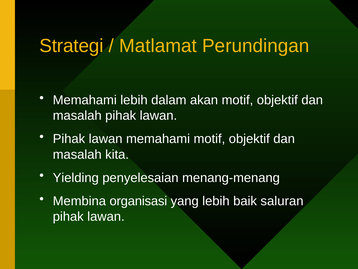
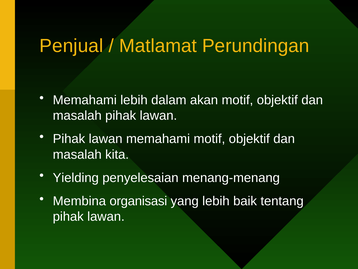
Strategi: Strategi -> Penjual
saluran: saluran -> tentang
